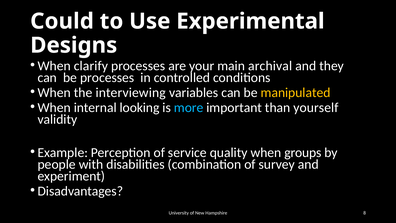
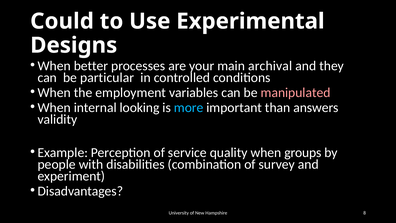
clarify: clarify -> better
be processes: processes -> particular
interviewing: interviewing -> employment
manipulated colour: yellow -> pink
yourself: yourself -> answers
